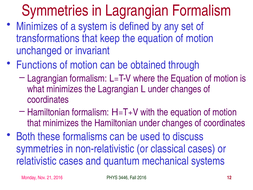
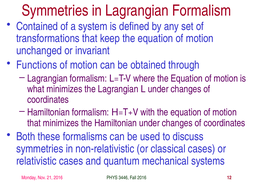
Minimizes at (37, 26): Minimizes -> Contained
